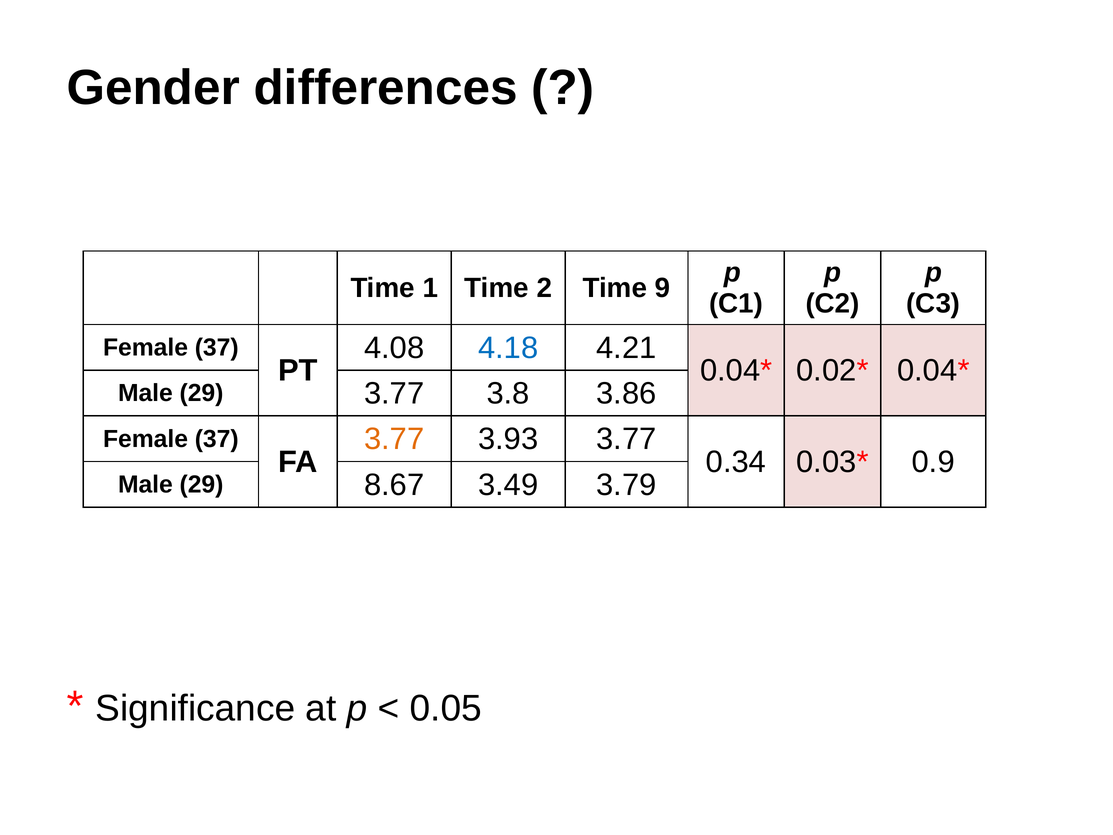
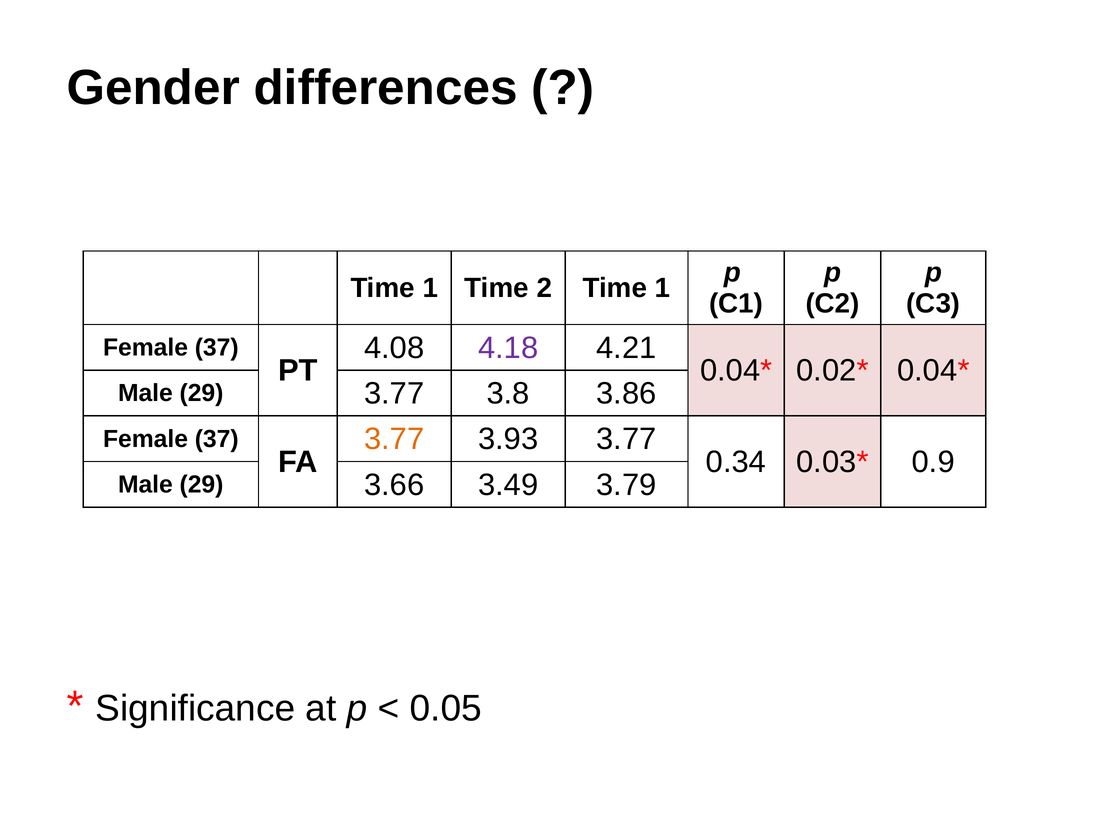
2 Time 9: 9 -> 1
4.18 colour: blue -> purple
8.67: 8.67 -> 3.66
